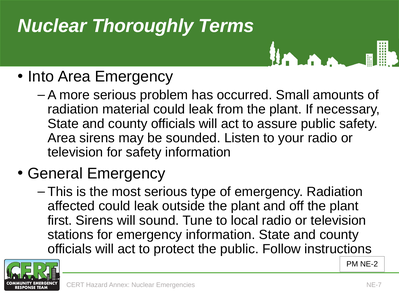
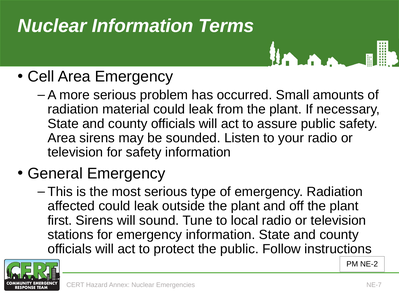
Nuclear Thoroughly: Thoroughly -> Information
Into: Into -> Cell
